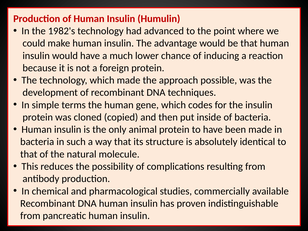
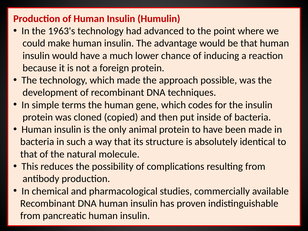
1982's: 1982's -> 1963's
